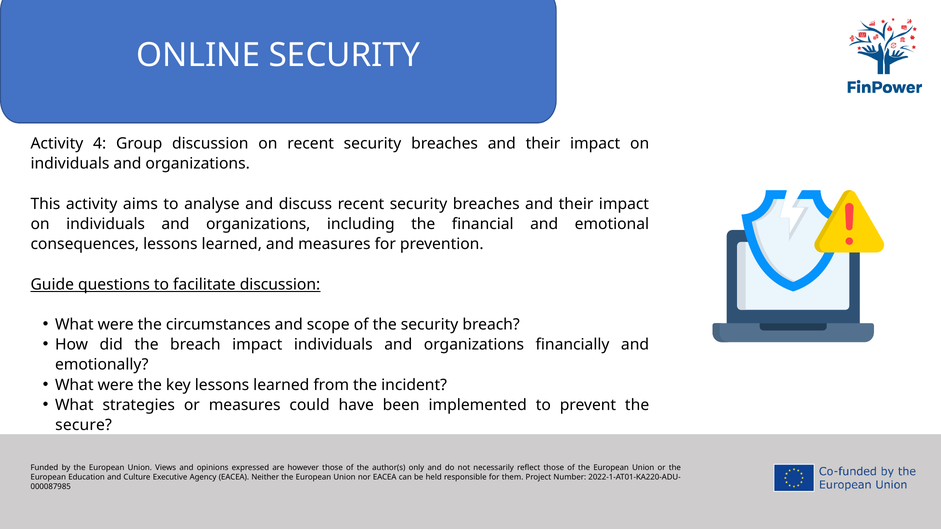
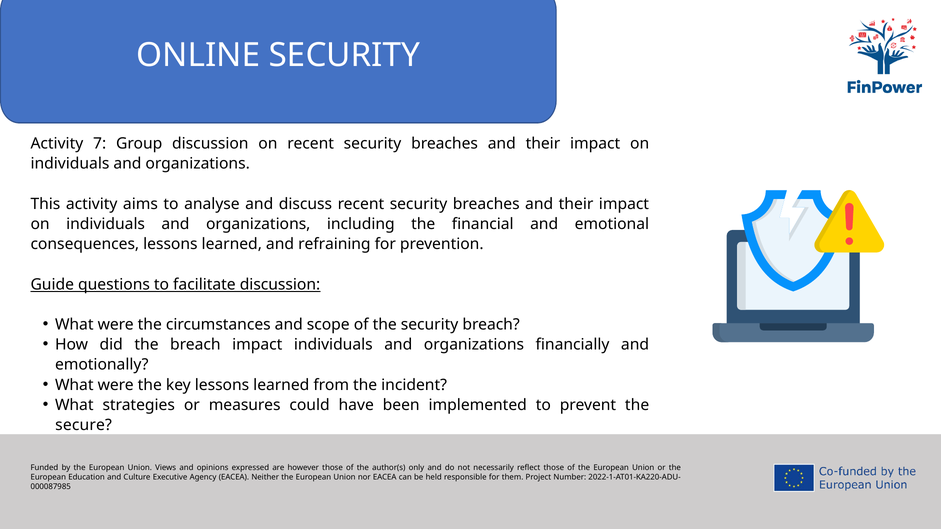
4: 4 -> 7
and measures: measures -> refraining
